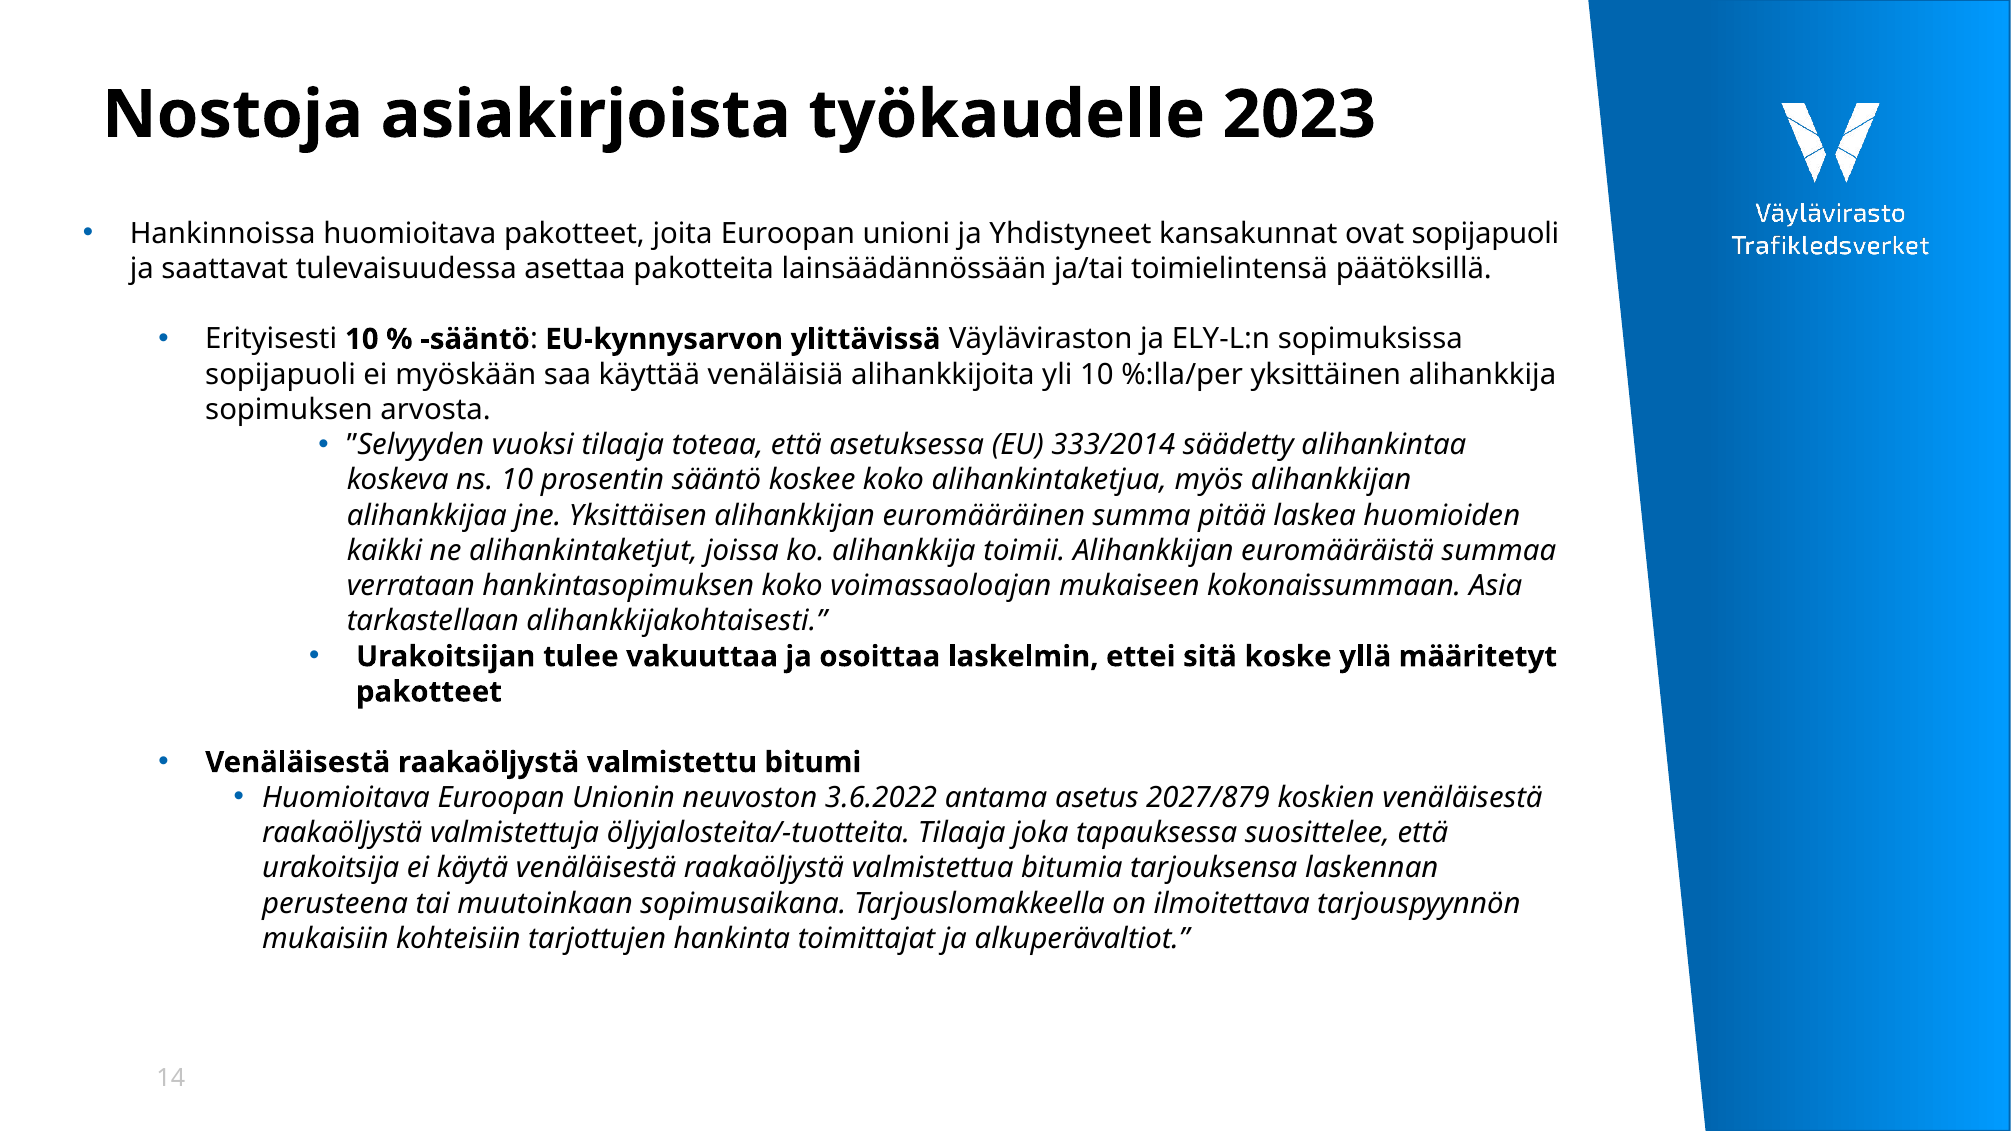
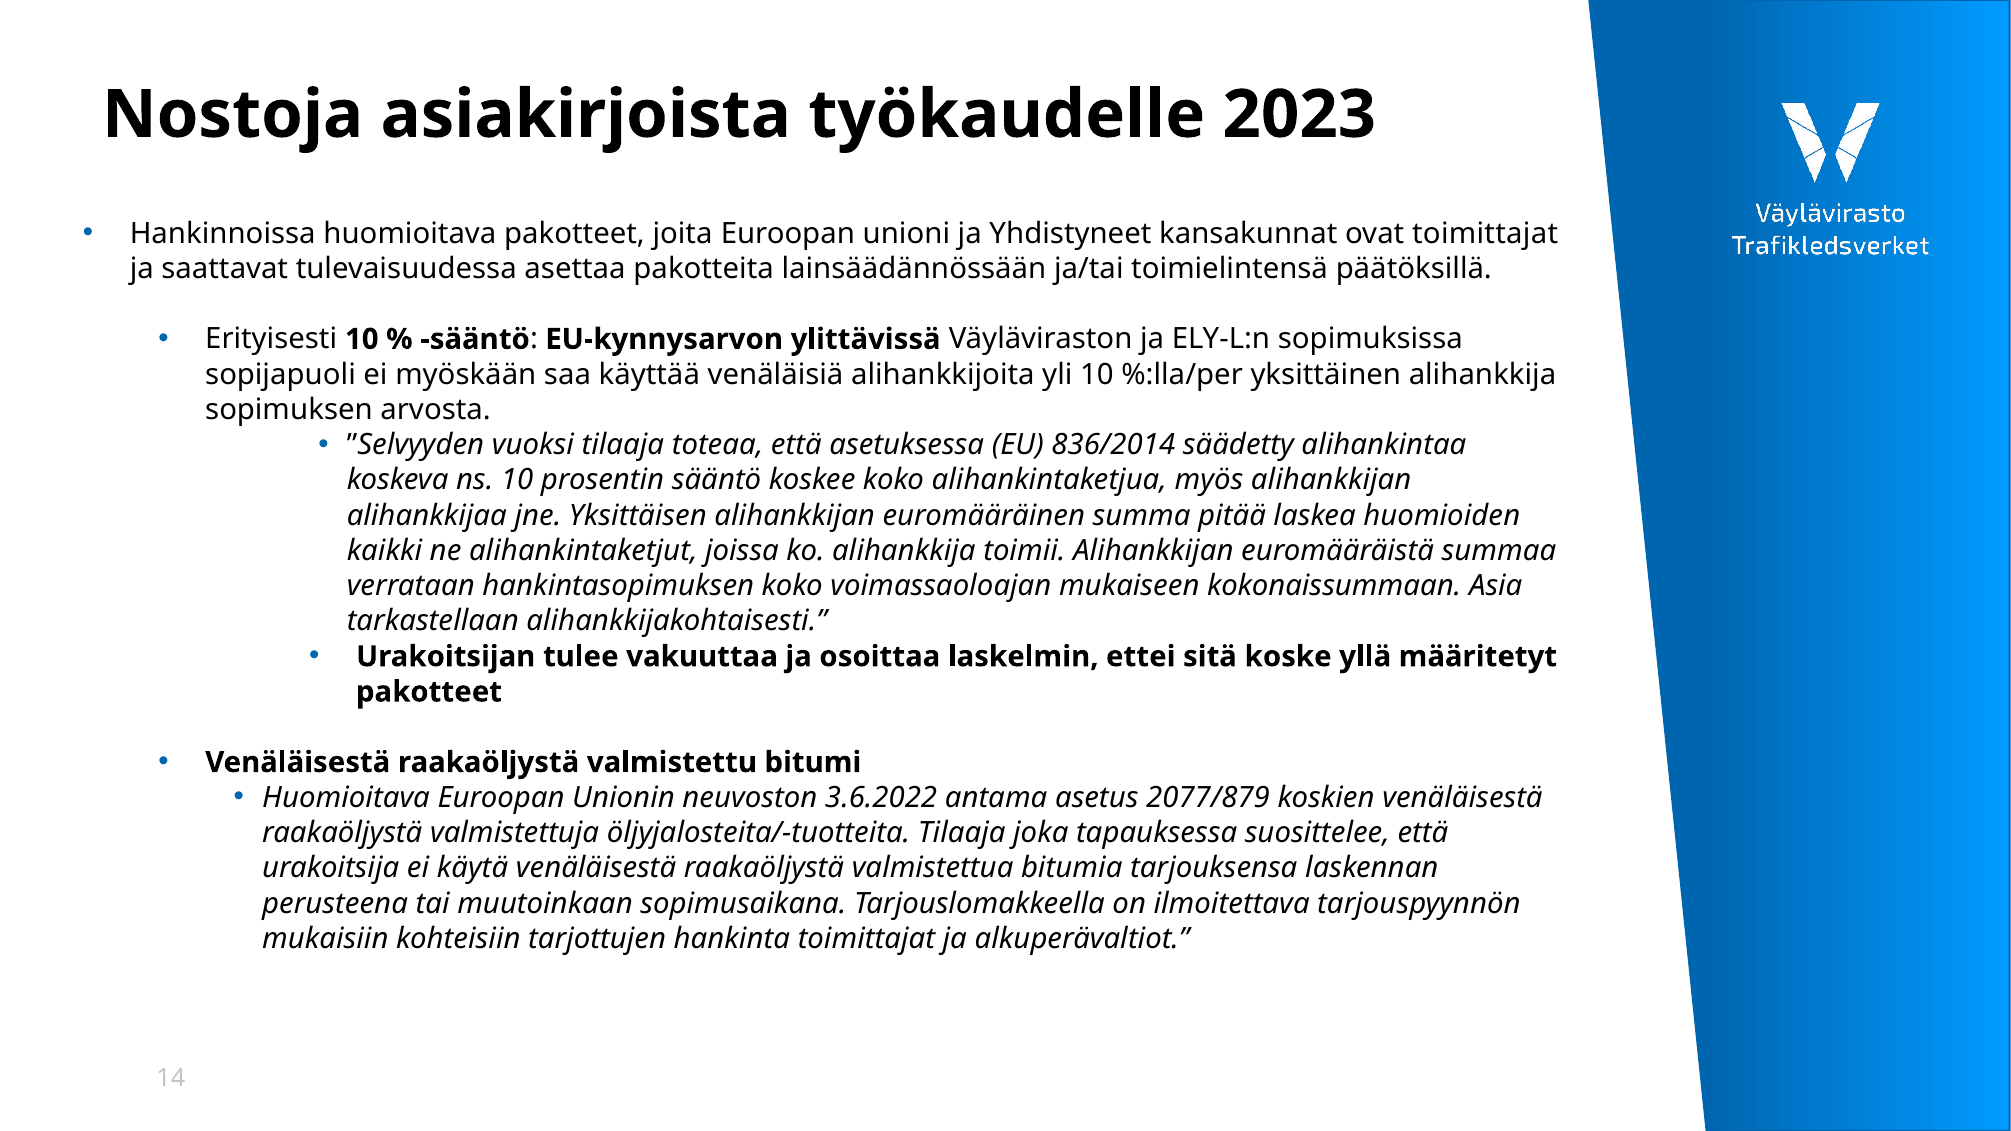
ovat sopijapuoli: sopijapuoli -> toimittajat
333/2014: 333/2014 -> 836/2014
2027/879: 2027/879 -> 2077/879
